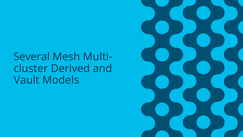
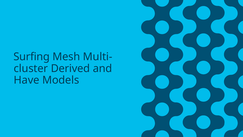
Several: Several -> Surfing
Vault: Vault -> Have
